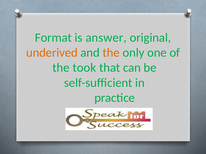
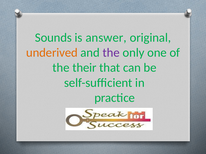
Format: Format -> Sounds
the at (111, 53) colour: orange -> purple
took: took -> their
